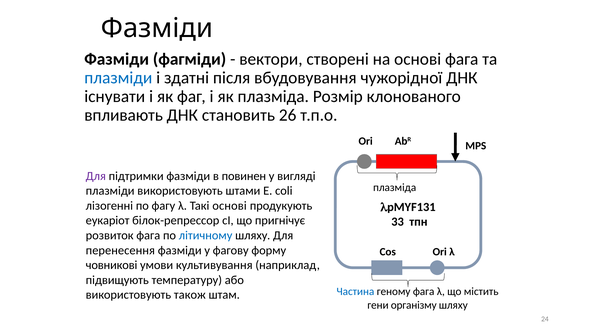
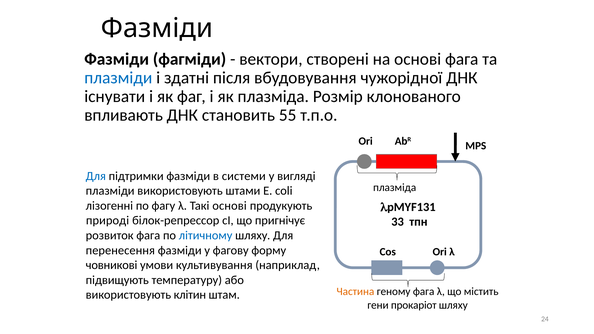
26: 26 -> 55
Для at (96, 176) colour: purple -> blue
повинен: повинен -> системи
еукаріот: еукаріот -> природі
Частина colour: blue -> orange
також: також -> клітин
організму: організму -> прокаріот
